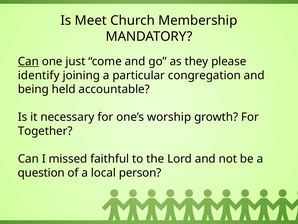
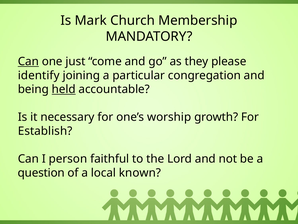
Meet: Meet -> Mark
held underline: none -> present
Together: Together -> Establish
missed: missed -> person
person: person -> known
